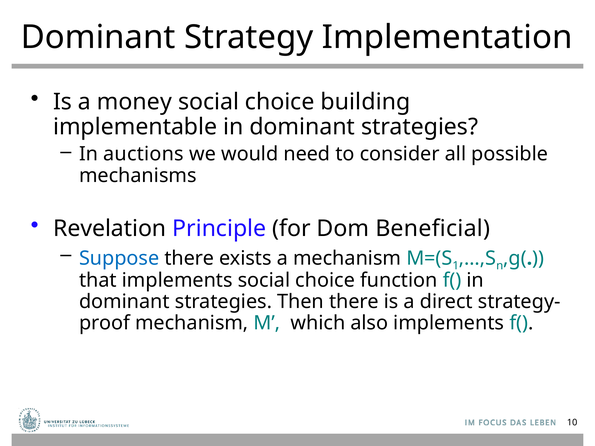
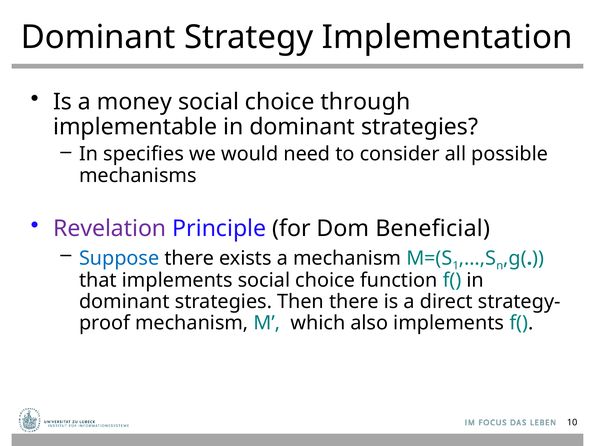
building: building -> through
auctions: auctions -> specifies
Revelation colour: black -> purple
